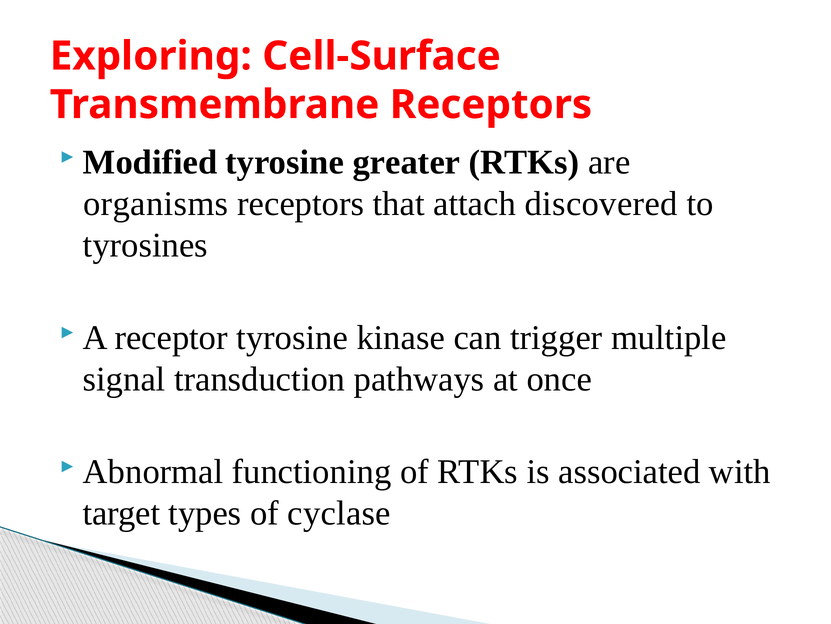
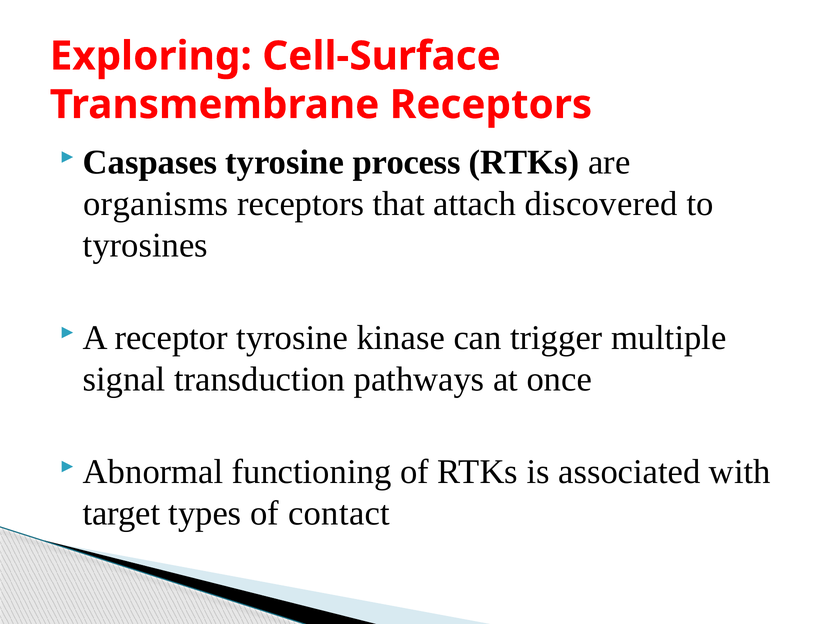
Modified: Modified -> Caspases
greater: greater -> process
cyclase: cyclase -> contact
